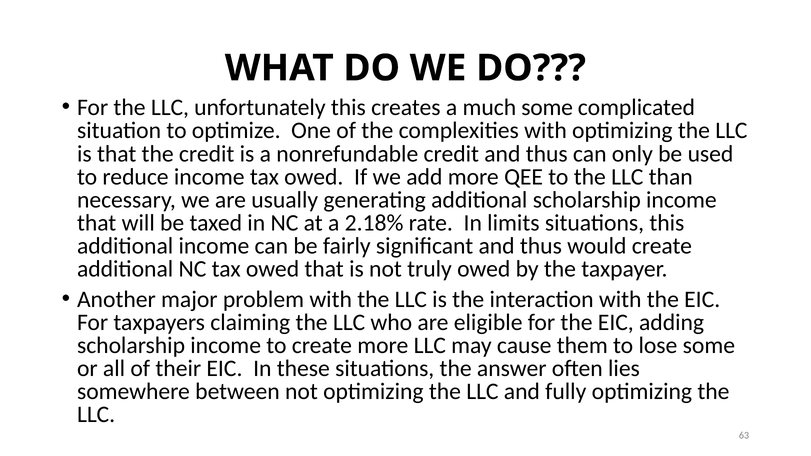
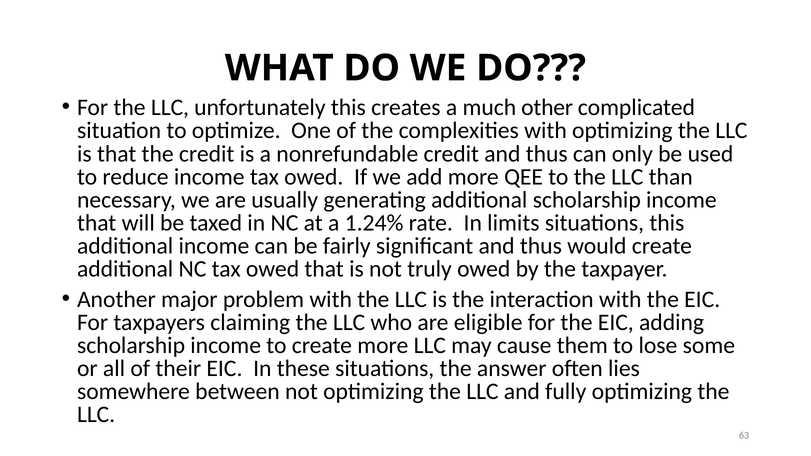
much some: some -> other
2.18%: 2.18% -> 1.24%
